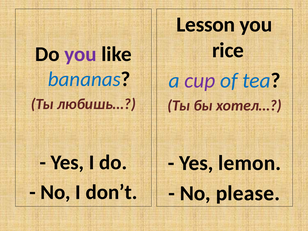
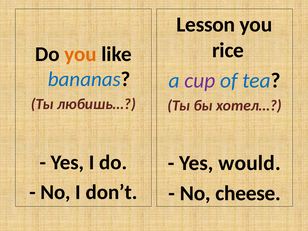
you at (81, 54) colour: purple -> orange
lemon: lemon -> would
please: please -> cheese
